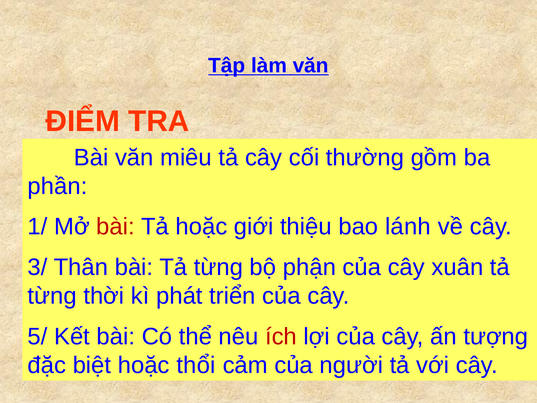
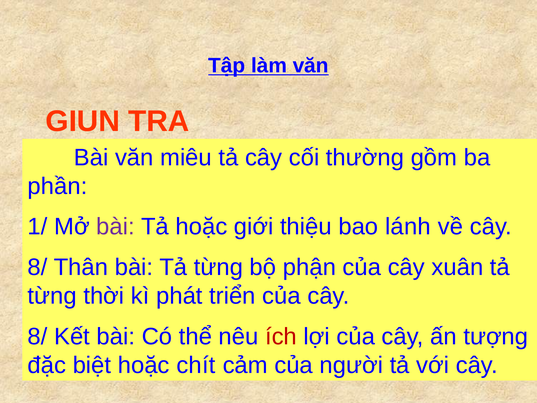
ĐIỂM: ĐIỂM -> GIUN
bài at (116, 227) colour: red -> purple
3/ at (38, 267): 3/ -> 8/
5/ at (38, 336): 5/ -> 8/
thổi: thổi -> chít
